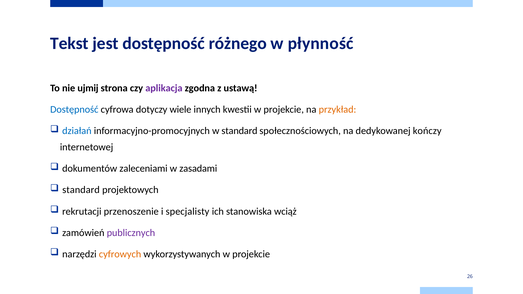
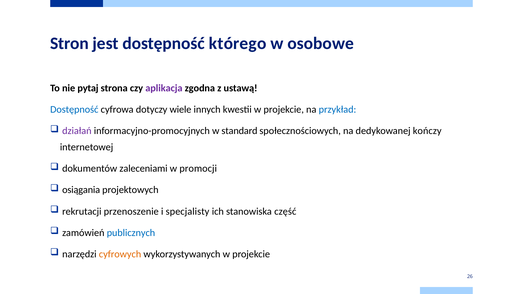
Tekst: Tekst -> Stron
różnego: różnego -> którego
płynność: płynność -> osobowe
ujmij: ujmij -> pytaj
przykład colour: orange -> blue
działań colour: blue -> purple
zasadami: zasadami -> promocji
standard at (81, 190): standard -> osiągania
wciąż: wciąż -> część
publicznych colour: purple -> blue
